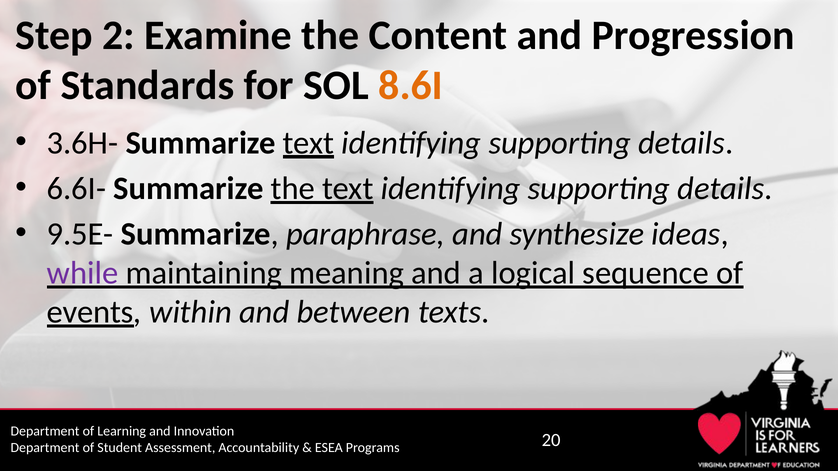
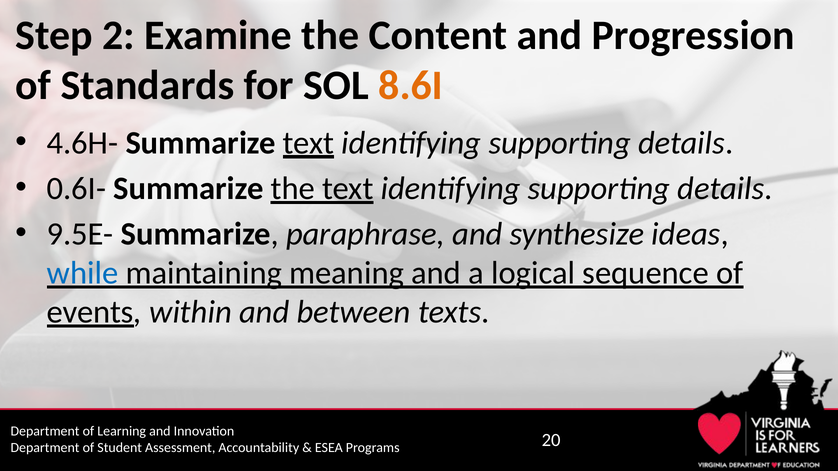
3.6H-: 3.6H- -> 4.6H-
6.6I-: 6.6I- -> 0.6I-
while colour: purple -> blue
